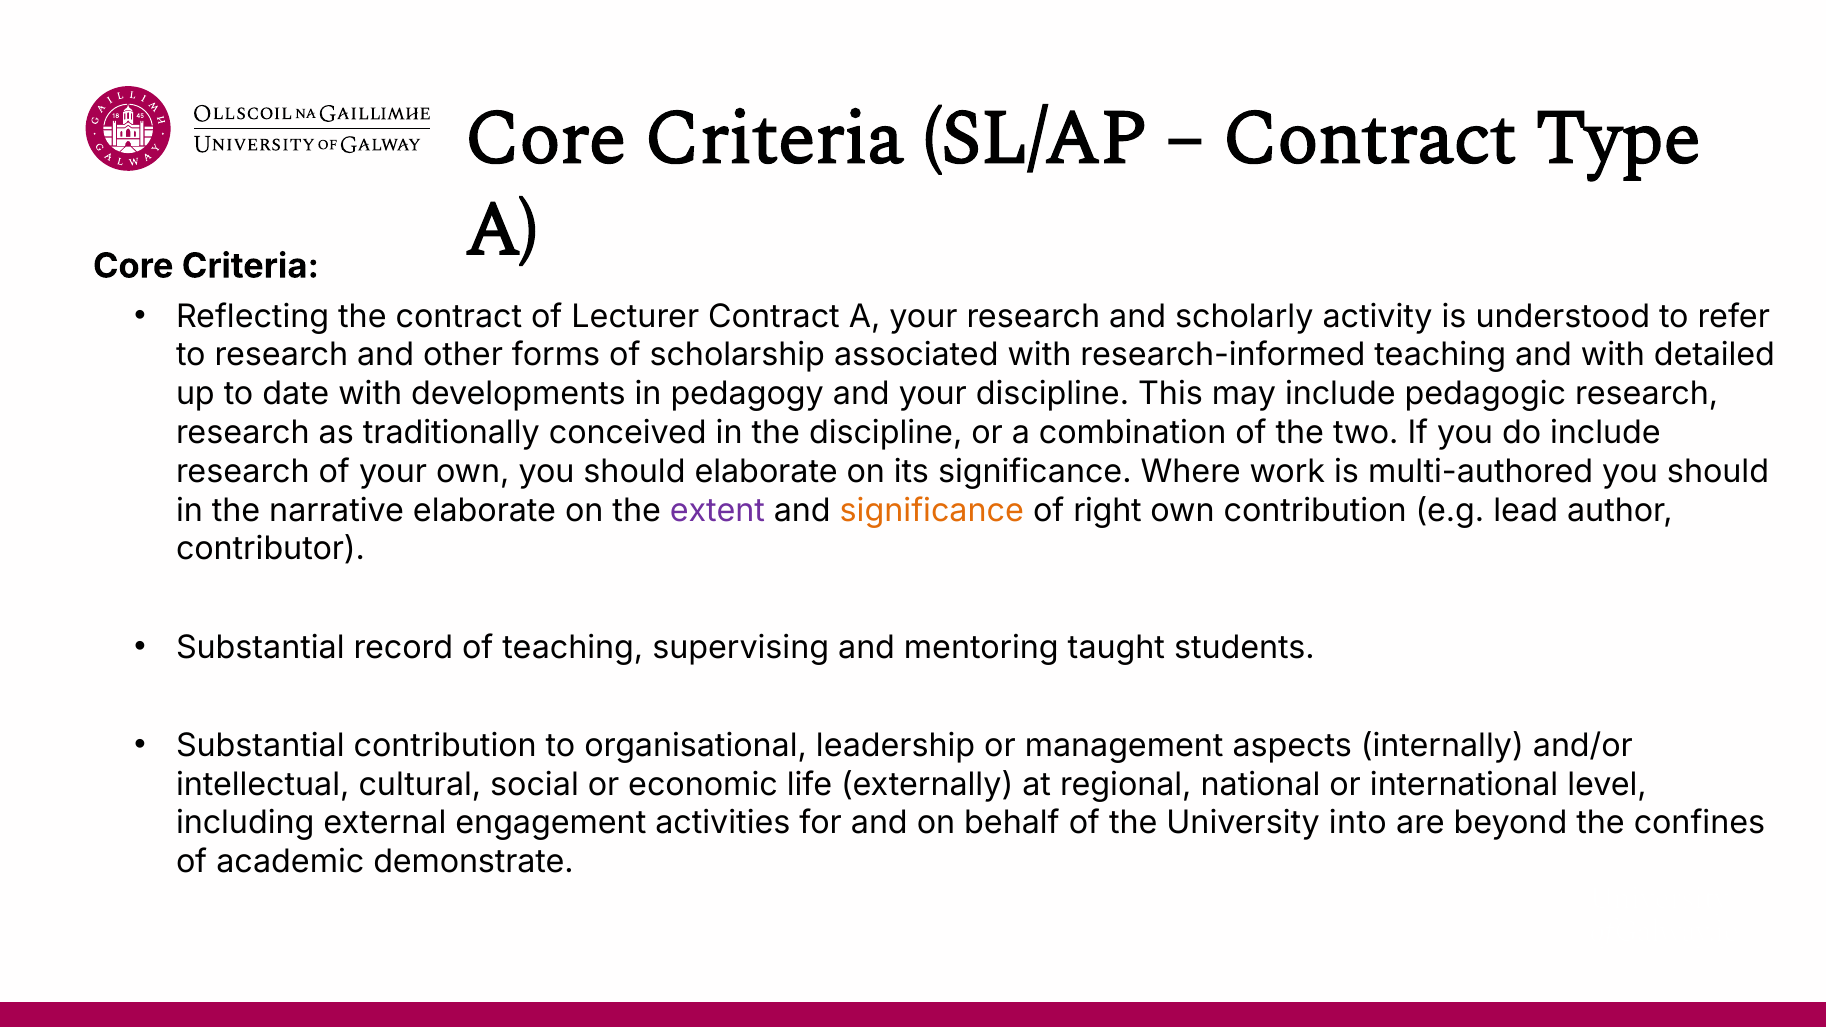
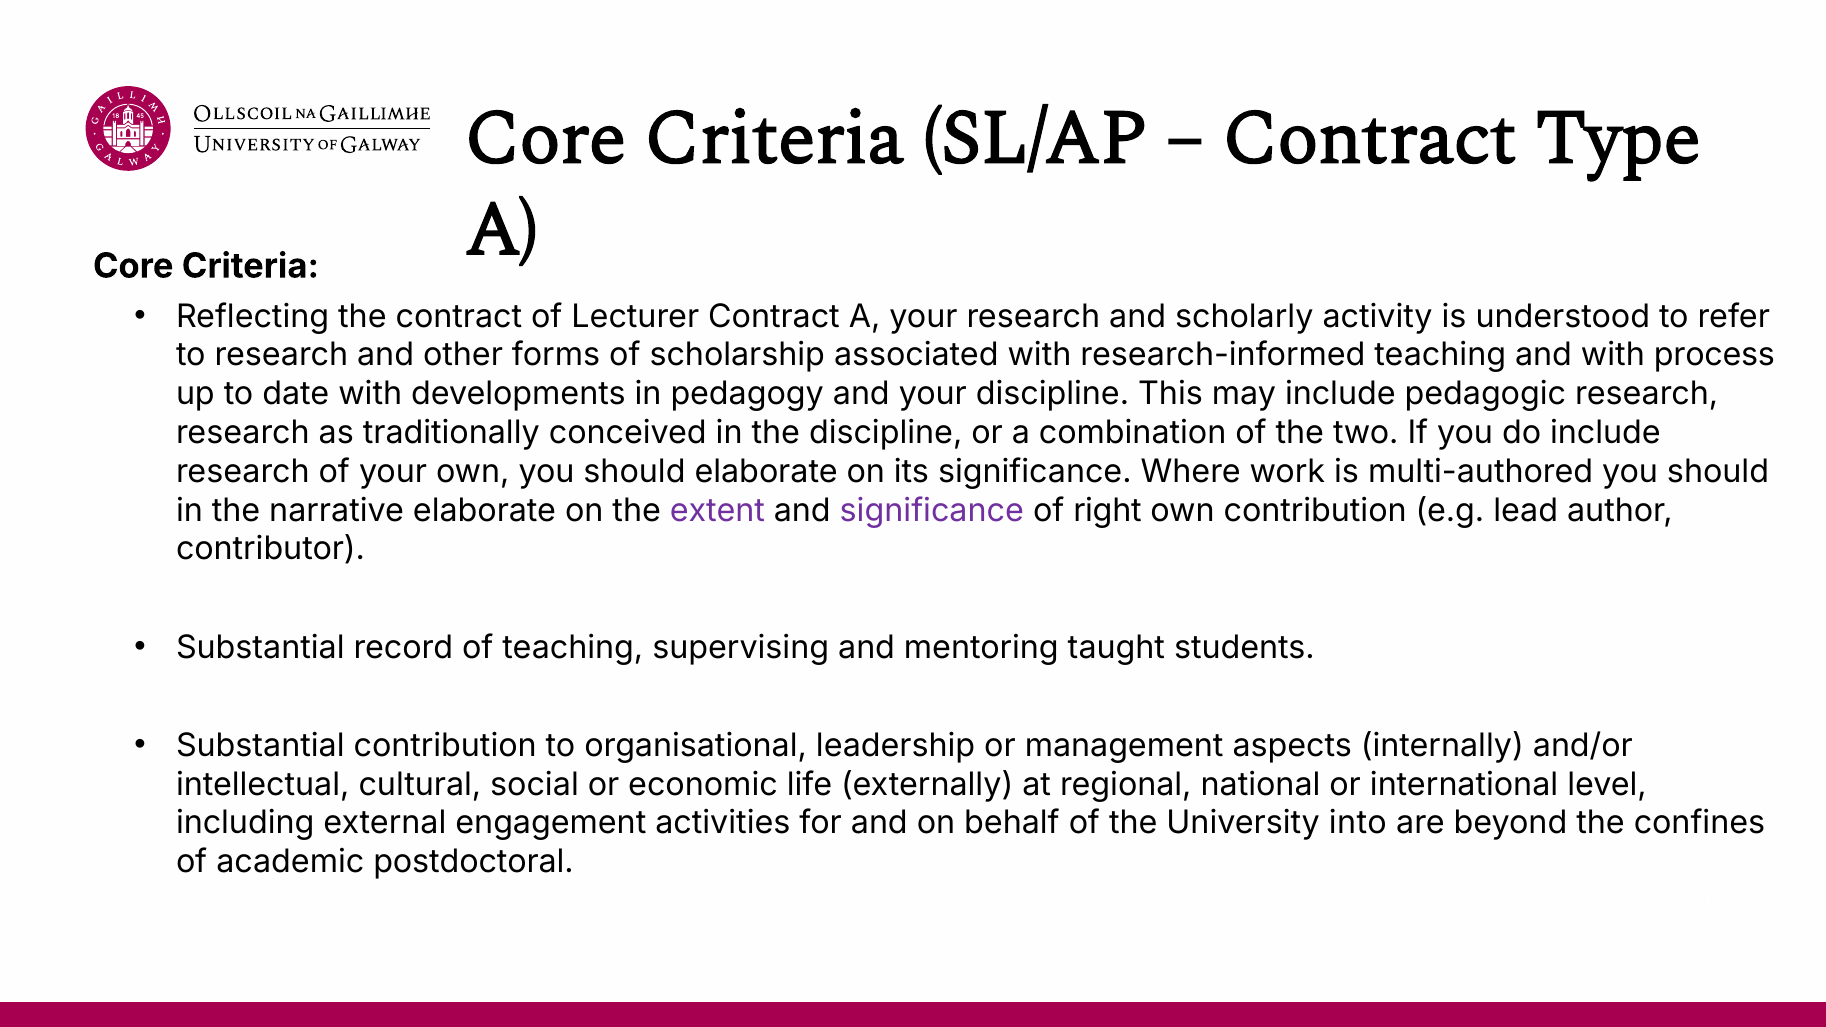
detailed: detailed -> process
significance at (932, 510) colour: orange -> purple
demonstrate: demonstrate -> postdoctoral
